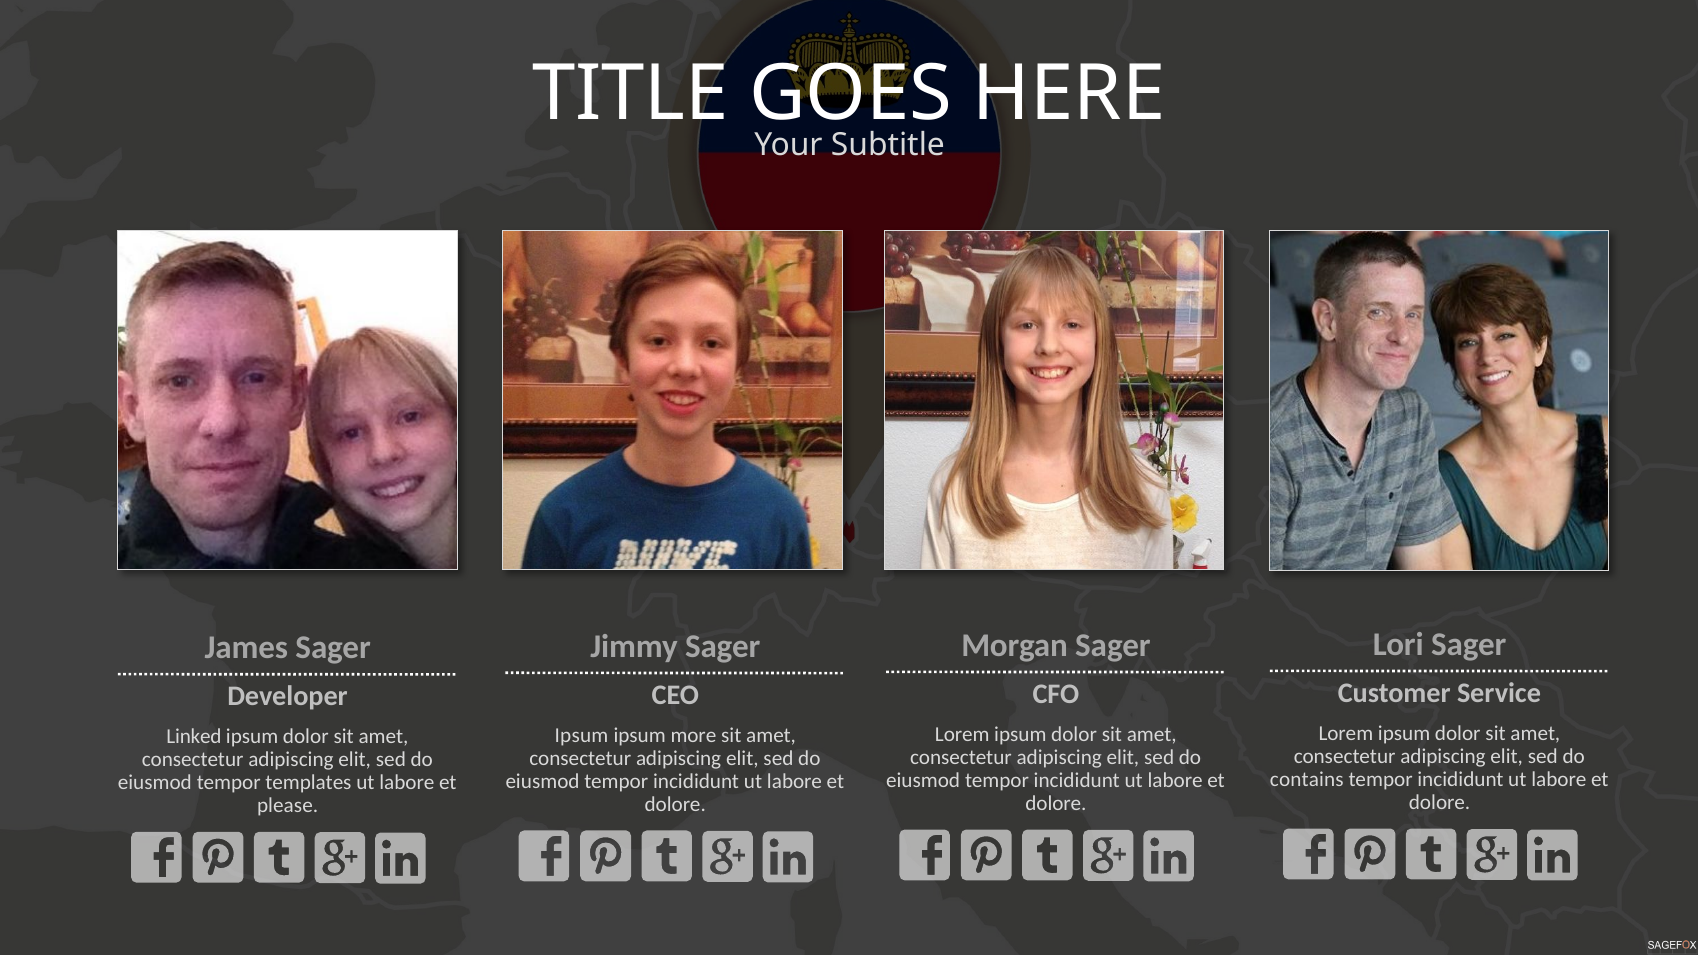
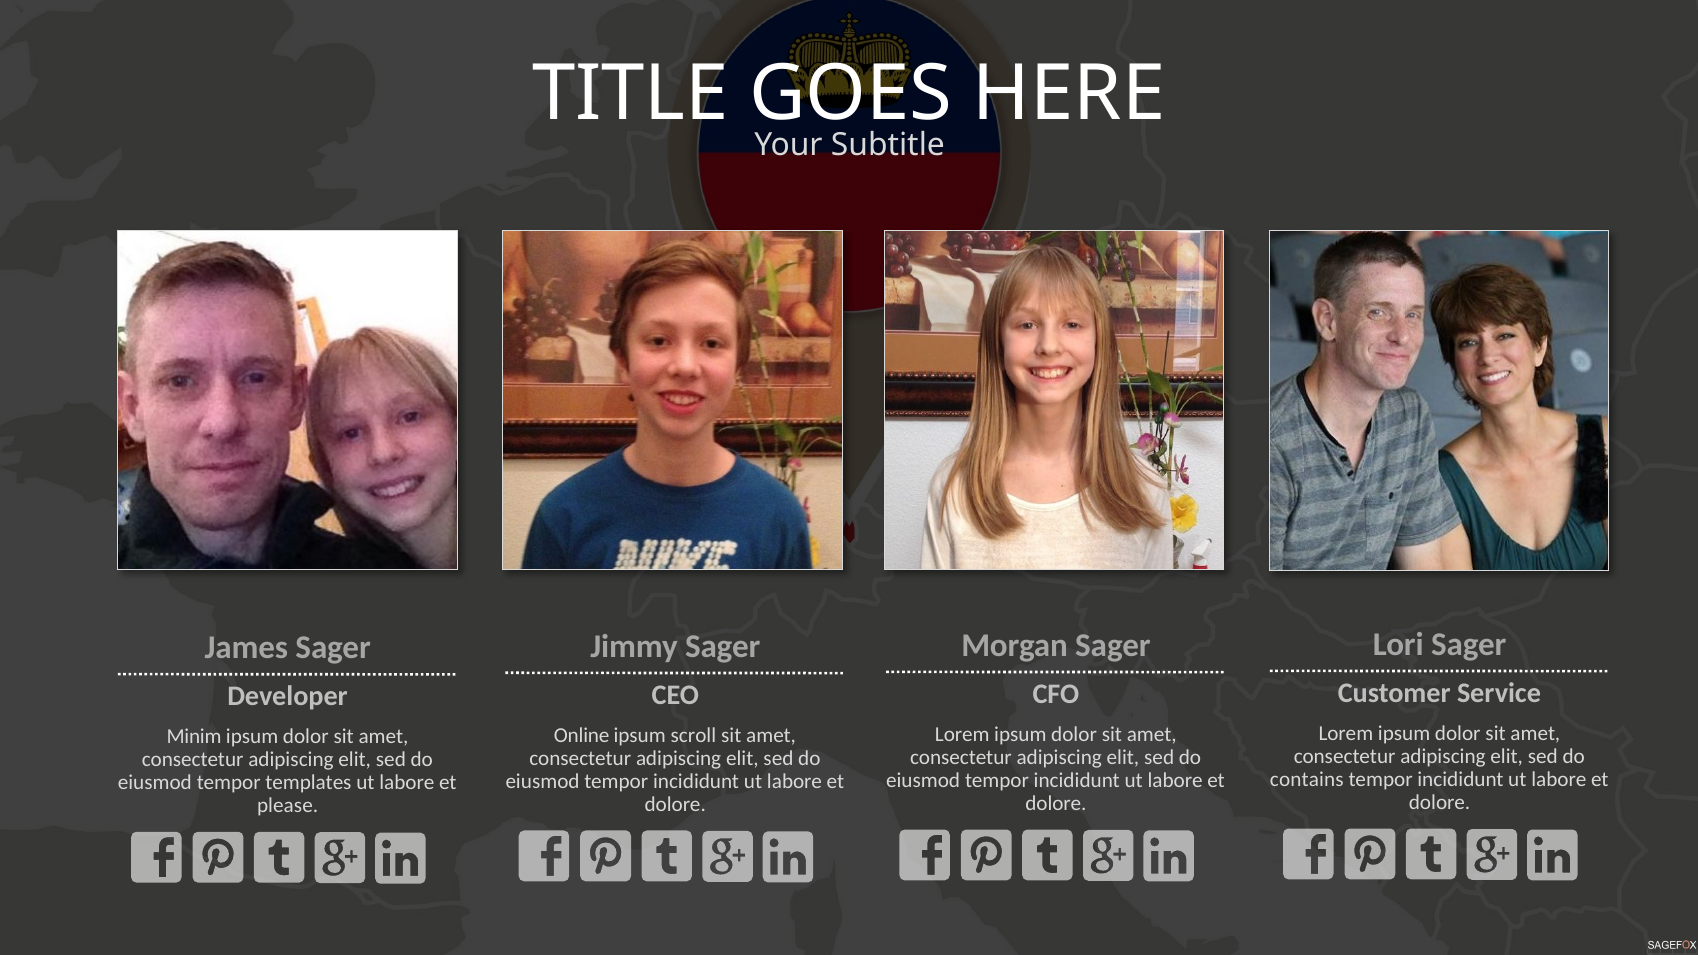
Ipsum at (581, 735): Ipsum -> Online
more: more -> scroll
Linked: Linked -> Minim
